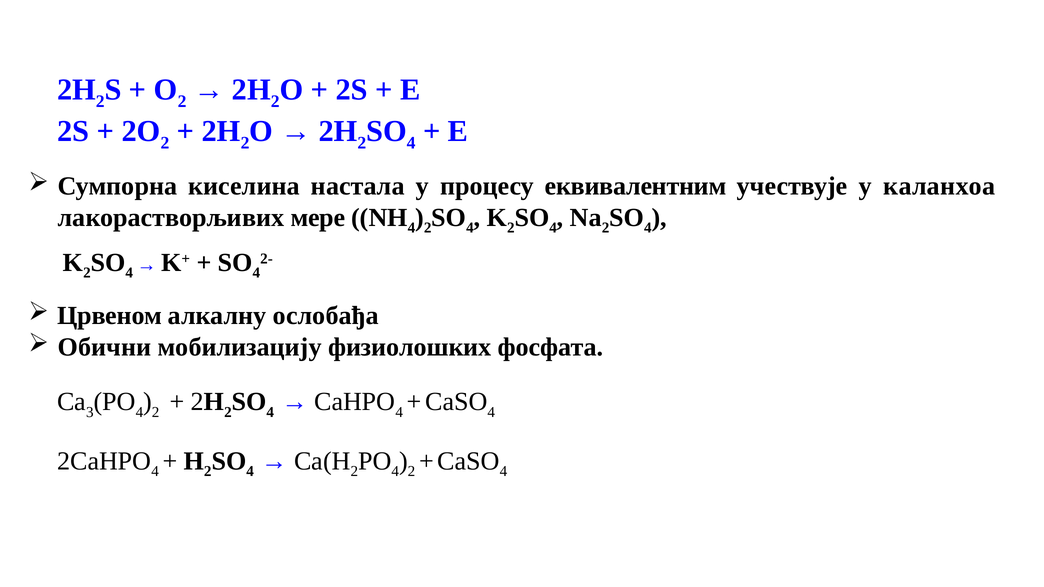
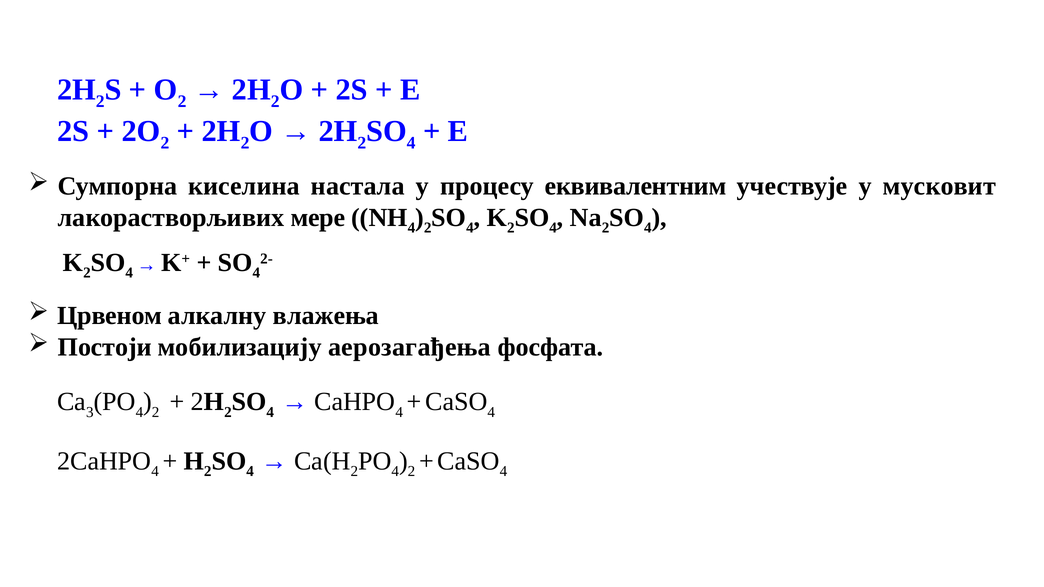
каланхоа: каланхоа -> мусковит
ослобађа: ослобађа -> влажења
Обични: Обични -> Постоји
физиолошких: физиолошких -> аерозагађења
